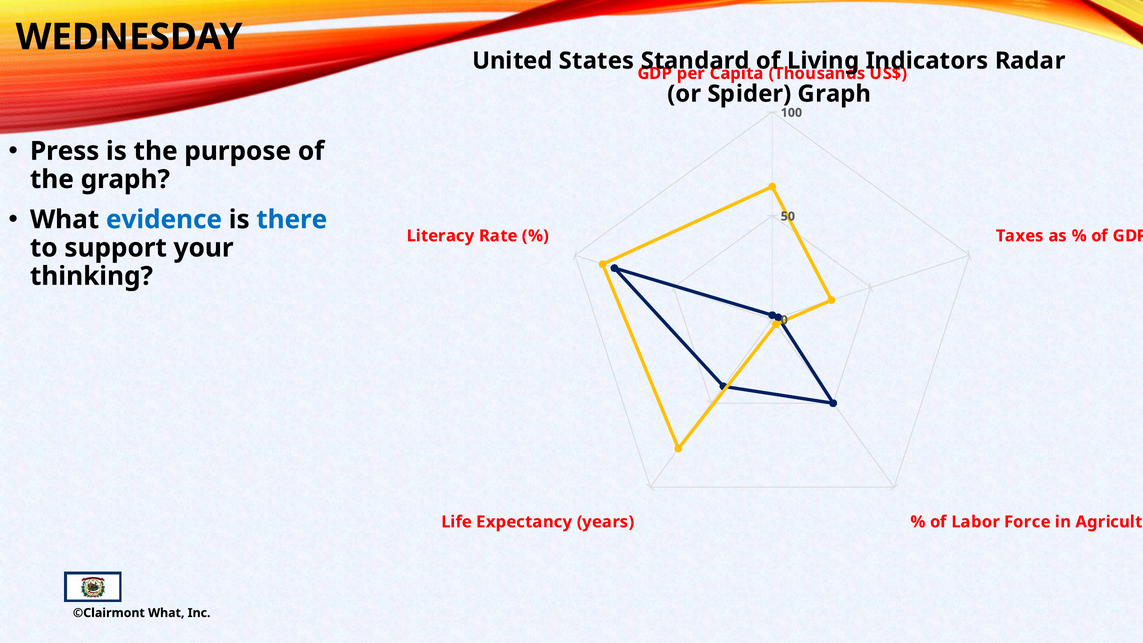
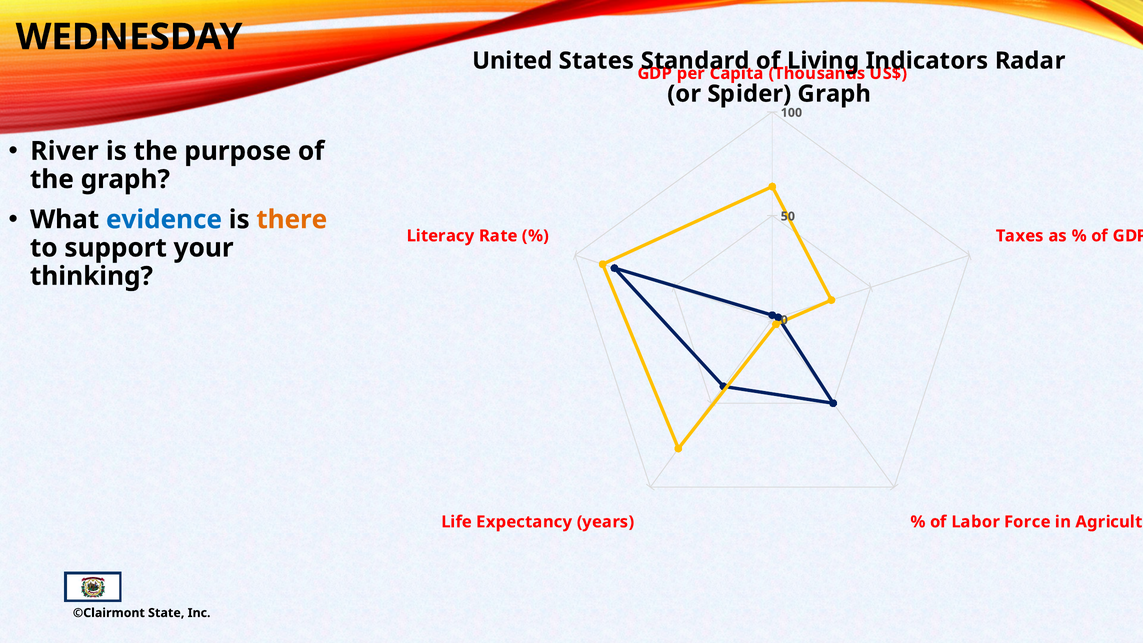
Press: Press -> River
there colour: blue -> orange
©Clairmont What: What -> State
